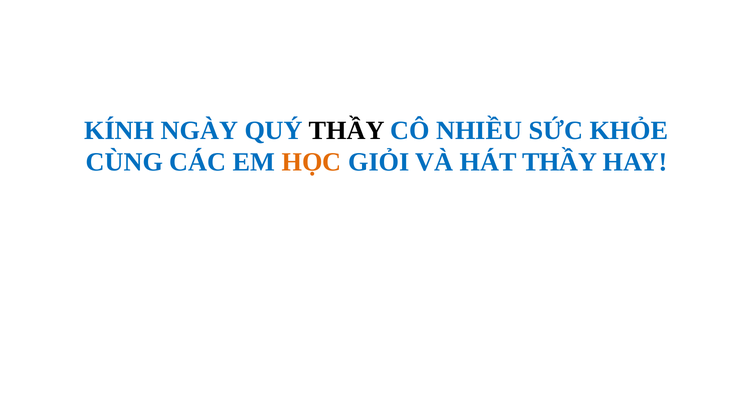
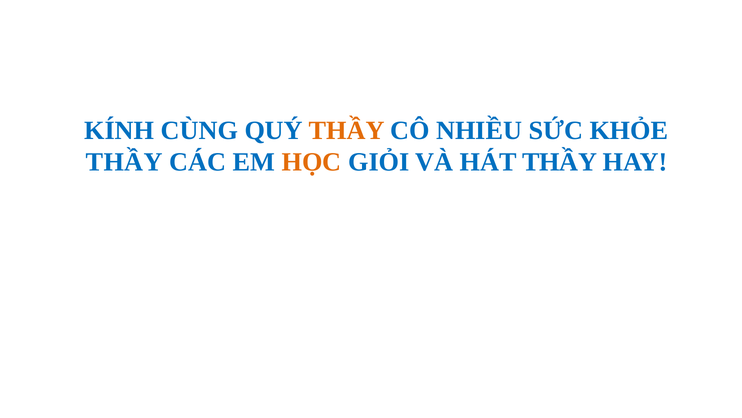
NGÀY: NGÀY -> CÙNG
THẦY at (347, 130) colour: black -> orange
CÙNG at (124, 162): CÙNG -> THẦY
